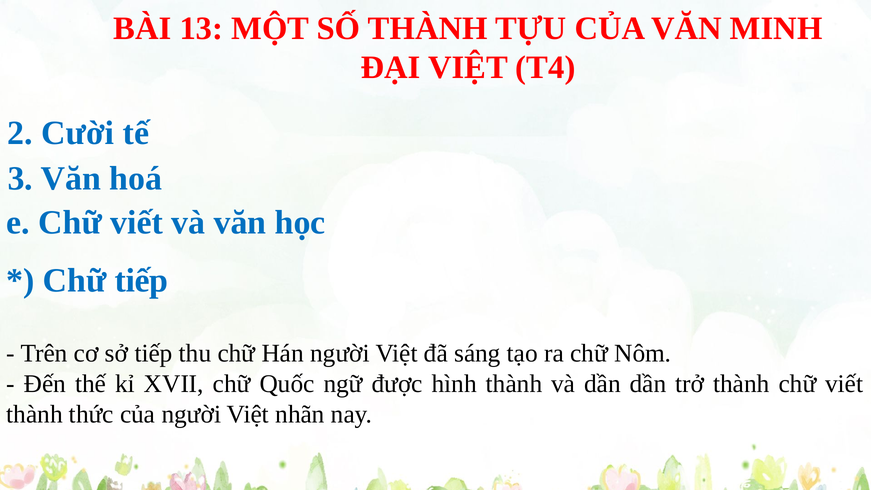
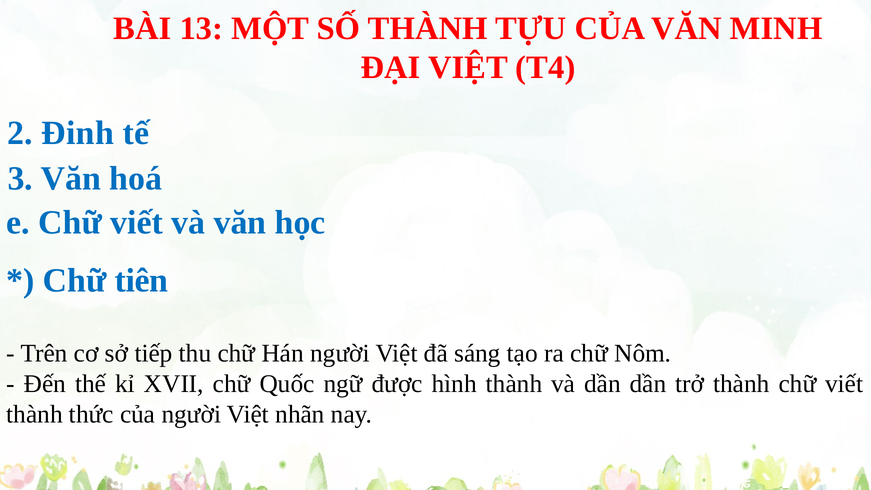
Cười: Cười -> Đinh
Chữ tiếp: tiếp -> tiên
